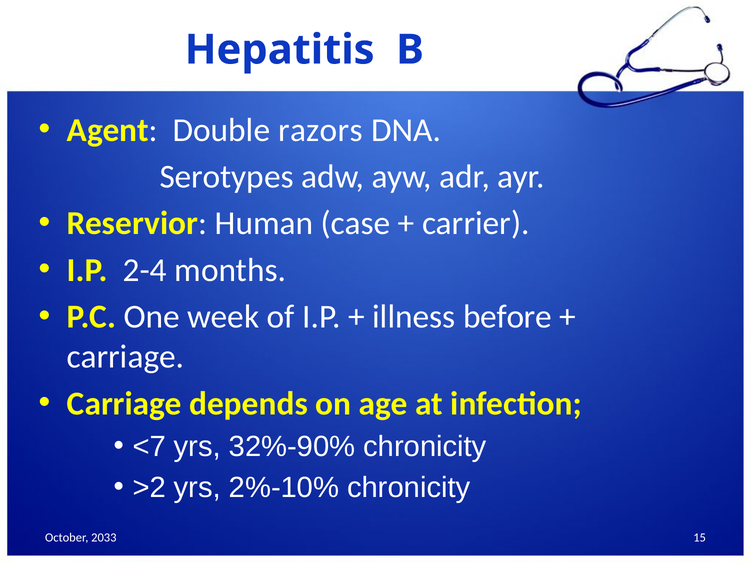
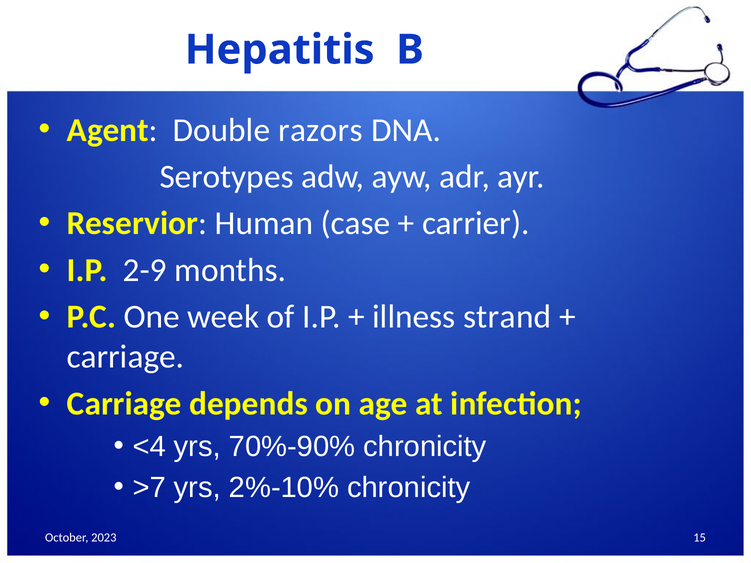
2-4: 2-4 -> 2-9
before: before -> strand
<7: <7 -> <4
32%-90%: 32%-90% -> 70%-90%
>2: >2 -> >7
2033: 2033 -> 2023
